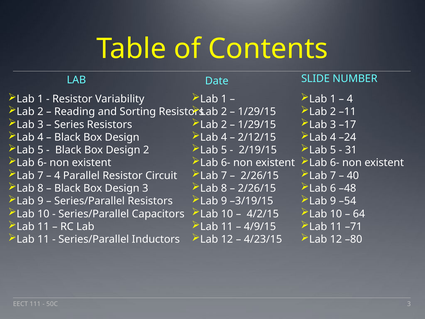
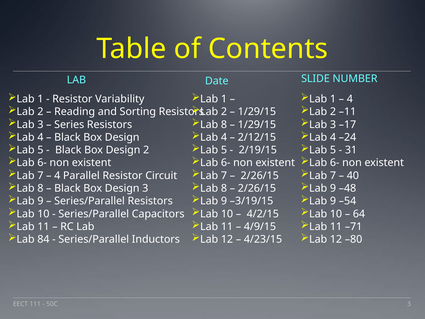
2 at (224, 124): 2 -> 8
6 at (333, 188): 6 -> 9
11 at (43, 239): 11 -> 84
